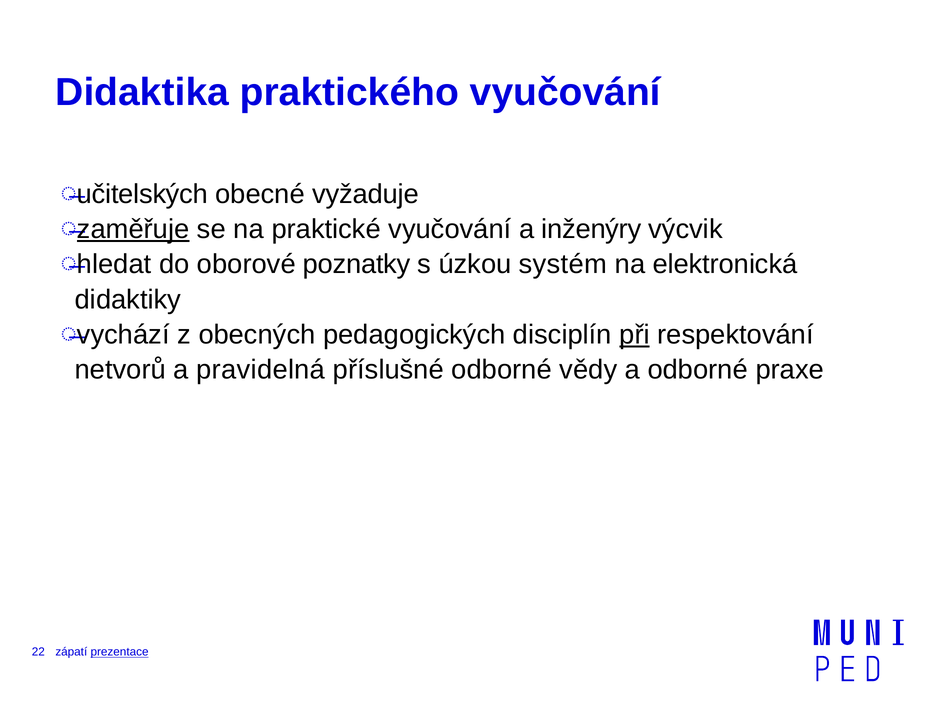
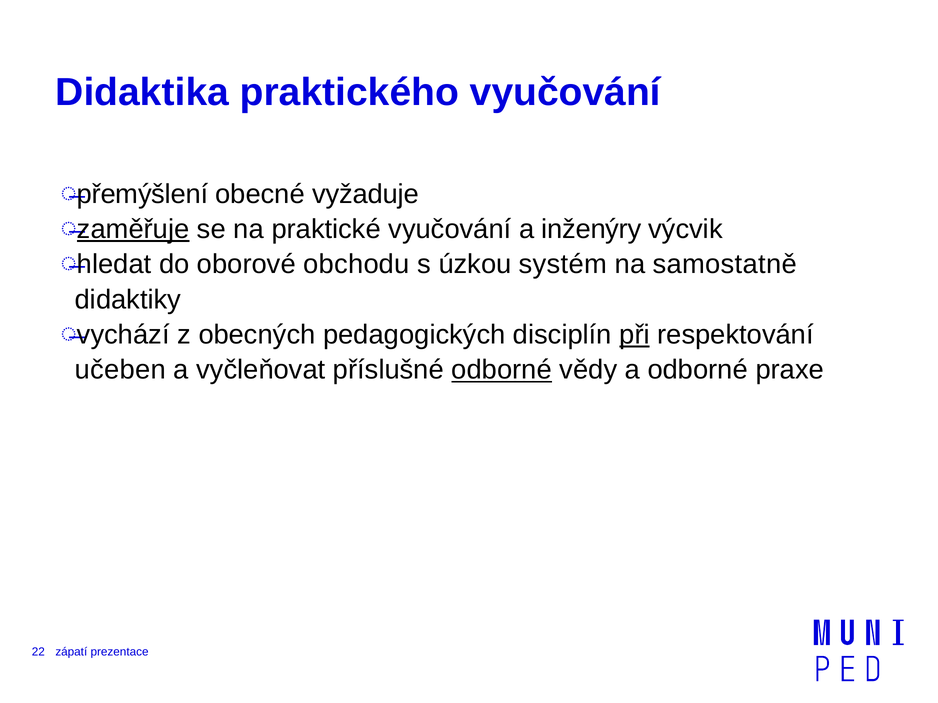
učitelských: učitelských -> přemýšlení
poznatky: poznatky -> obchodu
elektronická: elektronická -> samostatně
netvorů: netvorů -> učeben
pravidelná: pravidelná -> vyčleňovat
odborné at (502, 370) underline: none -> present
prezentace underline: present -> none
